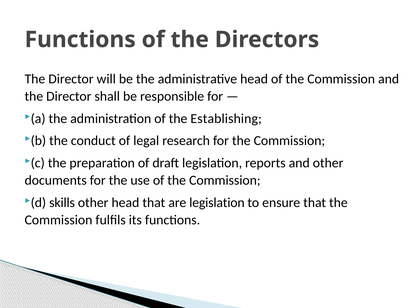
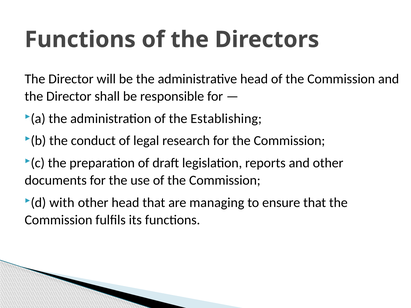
skills: skills -> with
are legislation: legislation -> managing
